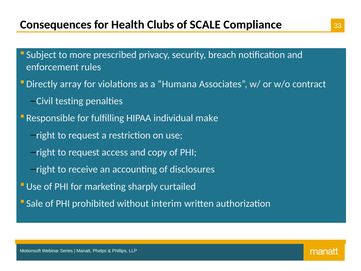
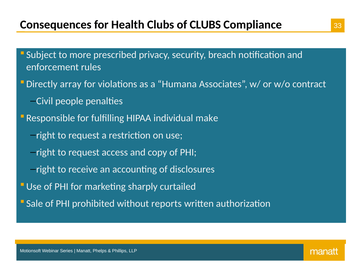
of SCALE: SCALE -> CLUBS
testing: testing -> people
interim: interim -> reports
